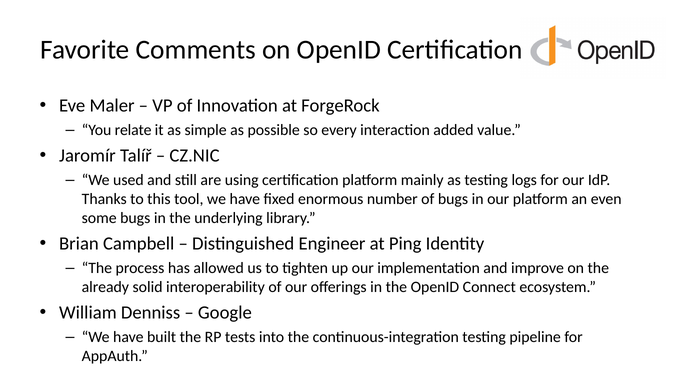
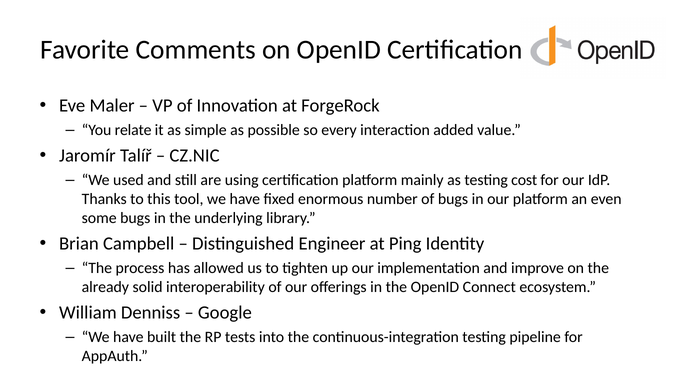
logs: logs -> cost
